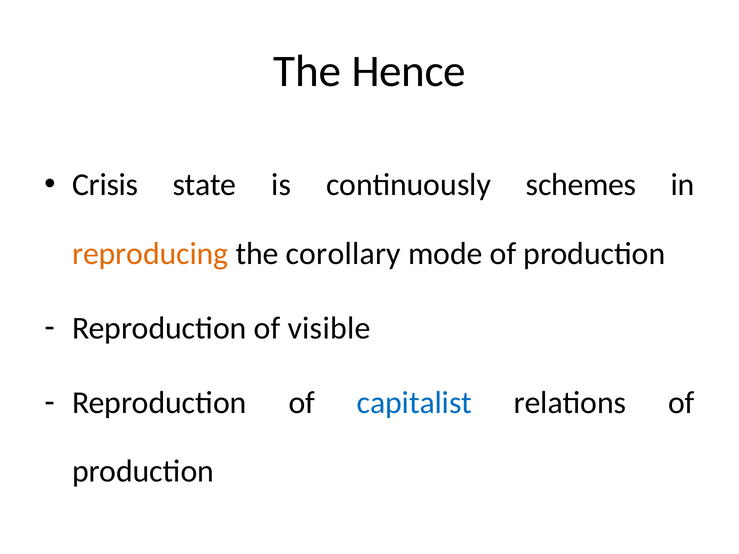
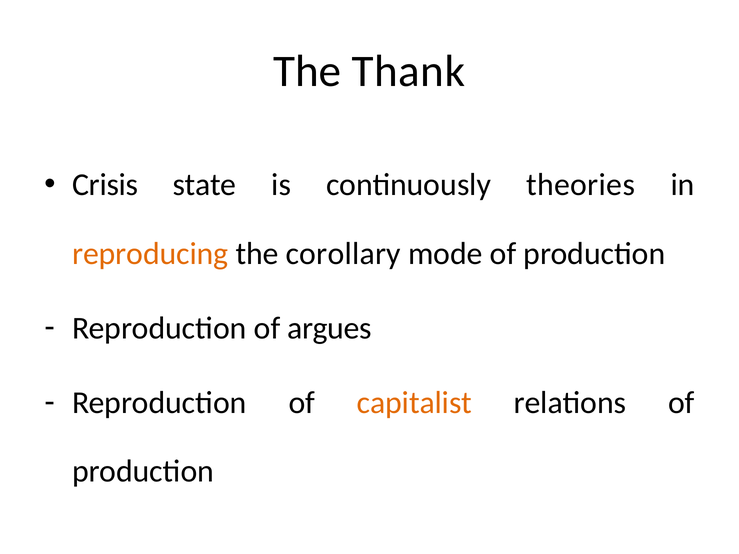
Hence: Hence -> Thank
schemes: schemes -> theories
visible: visible -> argues
capitalist colour: blue -> orange
